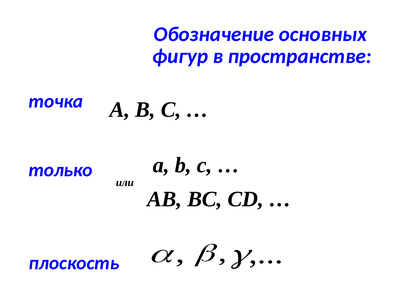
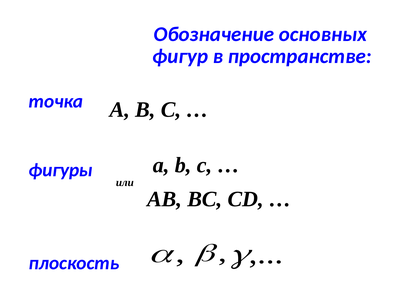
только: только -> фигуры
